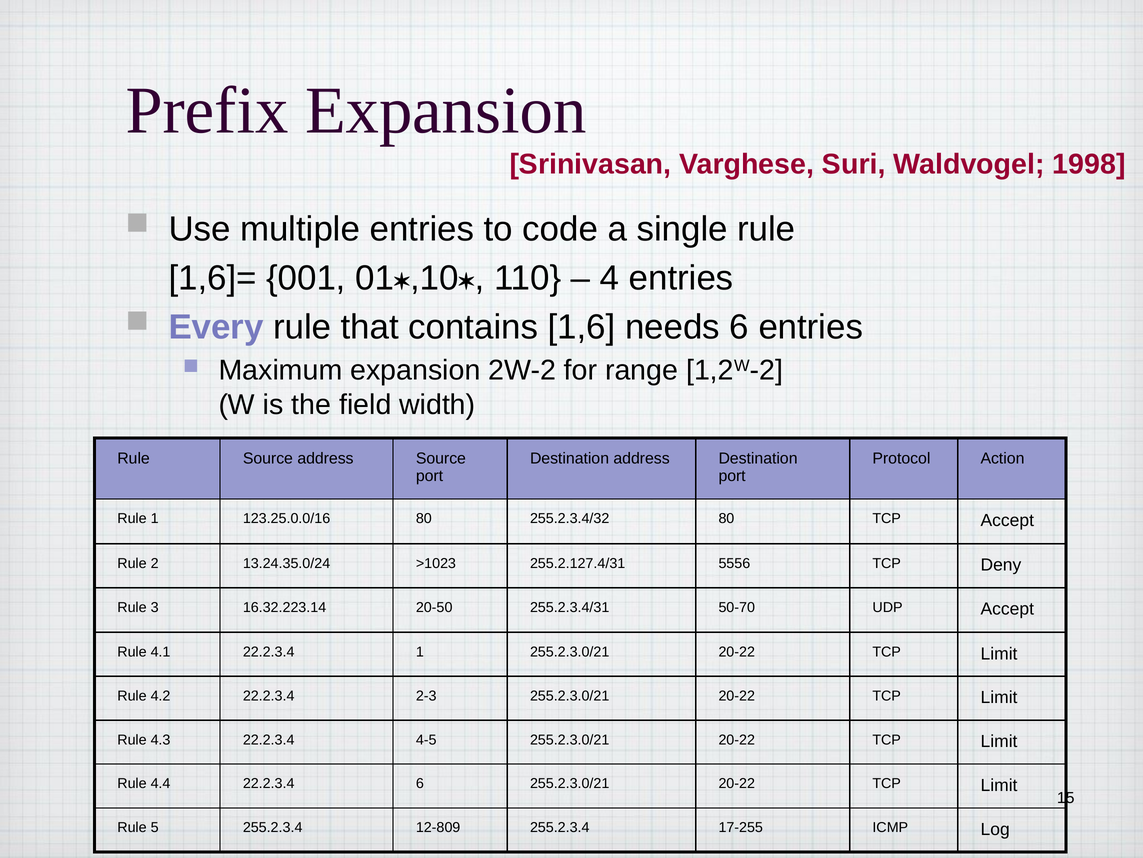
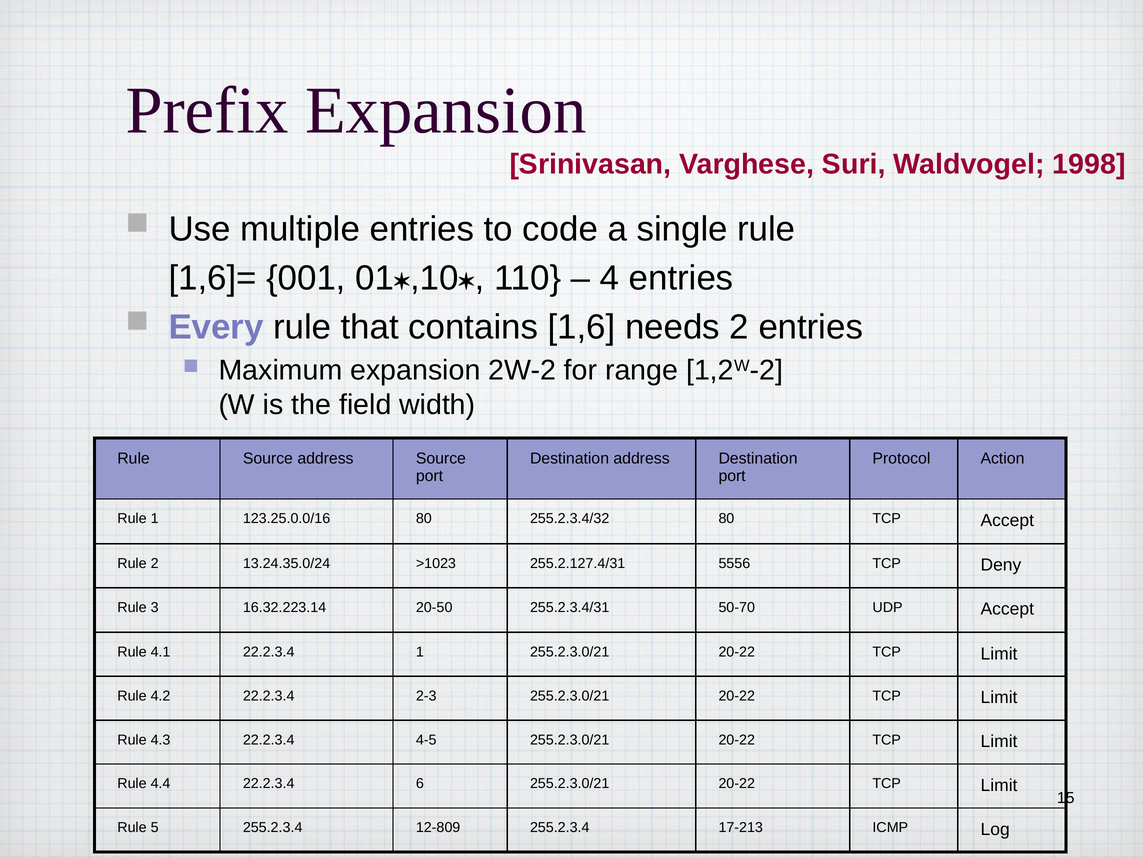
needs 6: 6 -> 2
17-255: 17-255 -> 17-213
